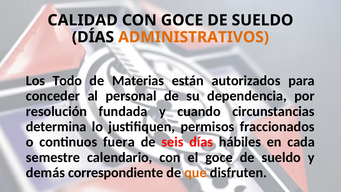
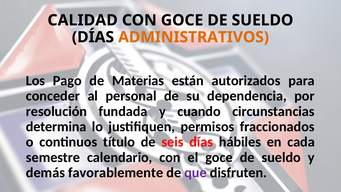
Todo: Todo -> Pago
fuera: fuera -> título
correspondiente: correspondiente -> favorablemente
que colour: orange -> purple
